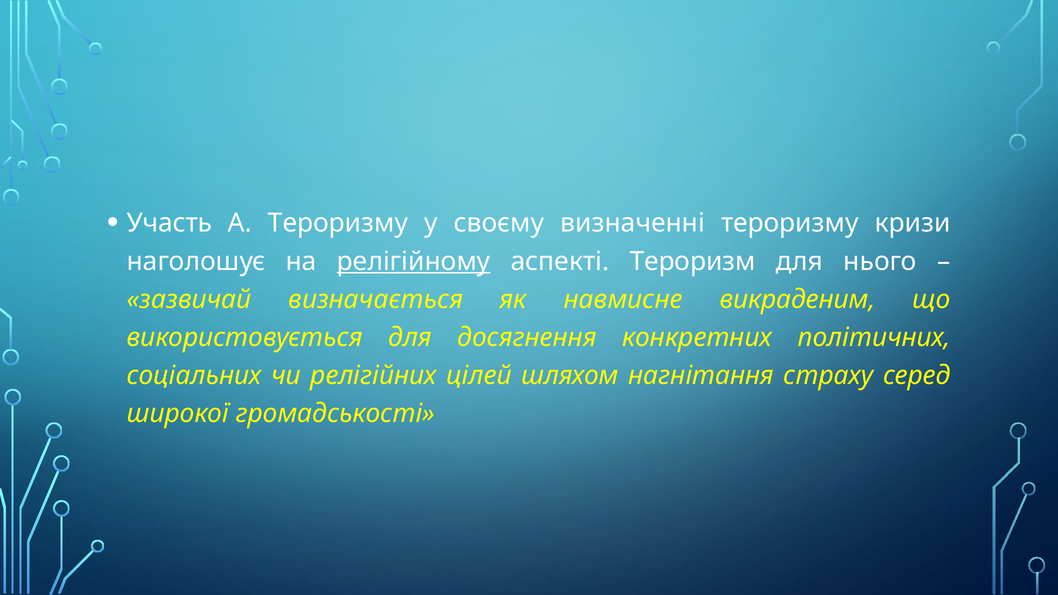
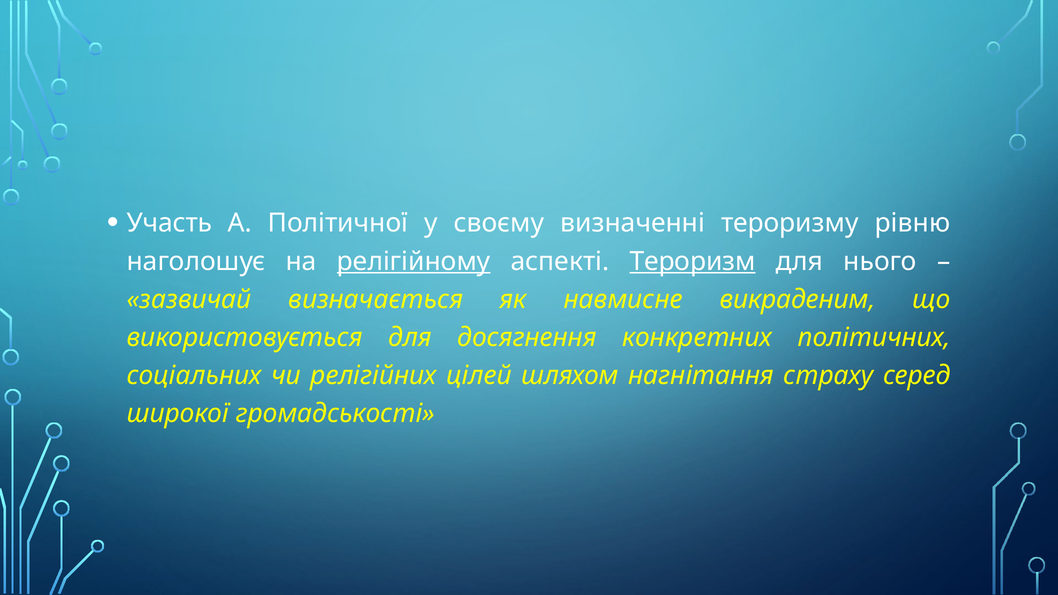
А Тероризму: Тероризму -> Політичної
кризи: кризи -> рівню
Тероризм underline: none -> present
